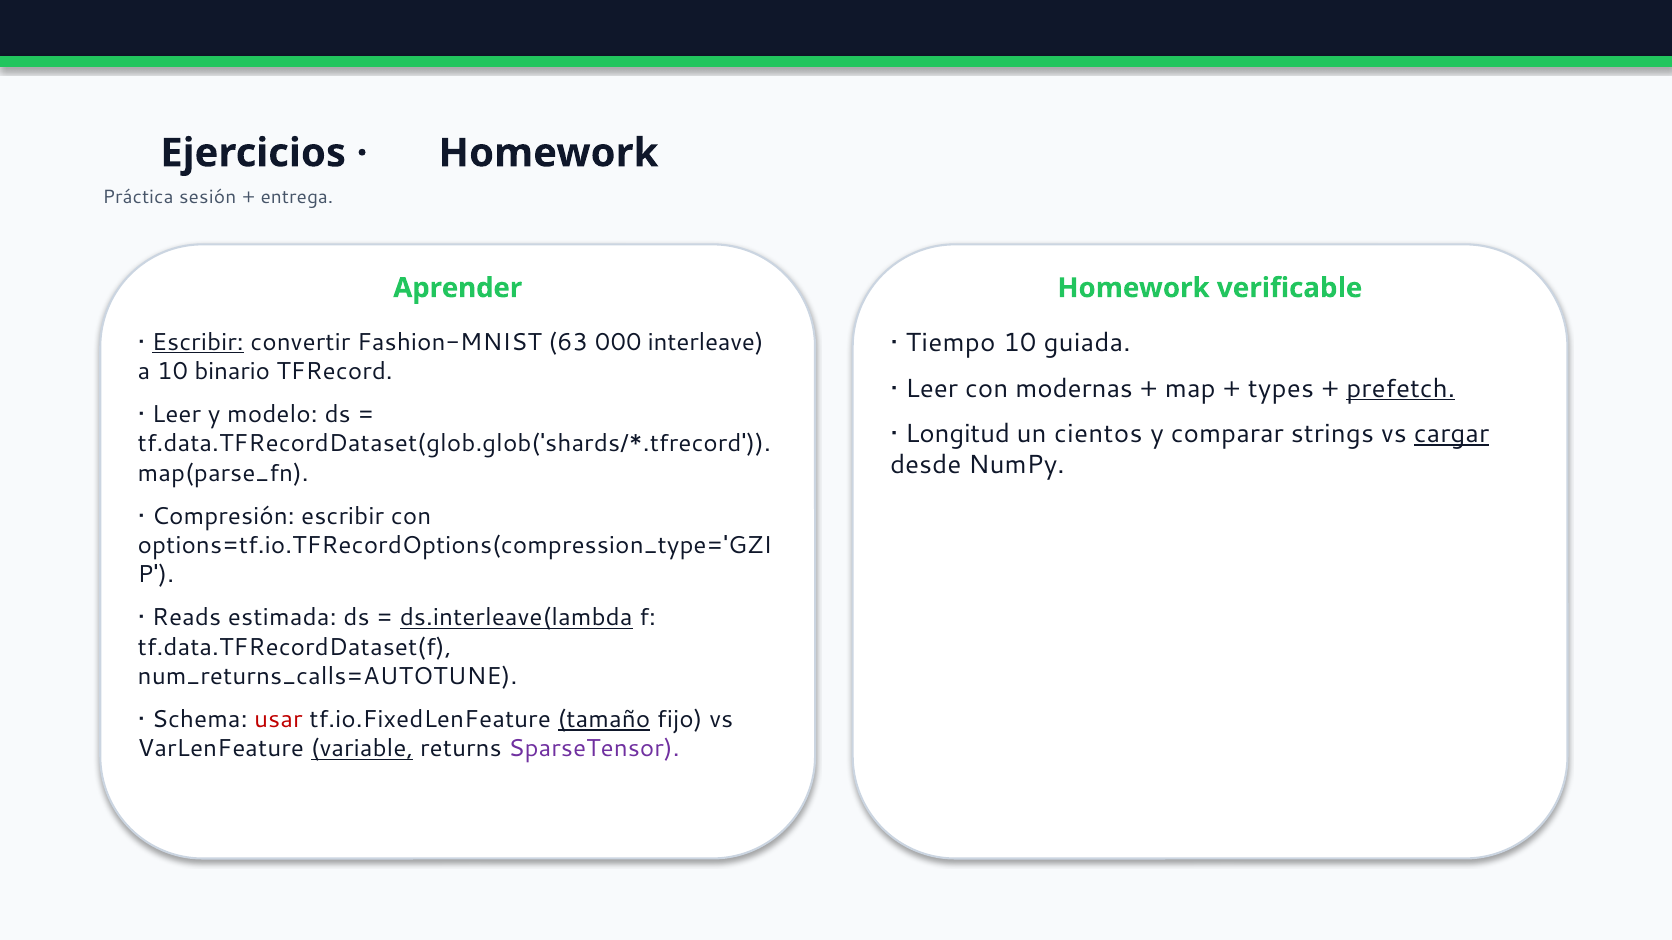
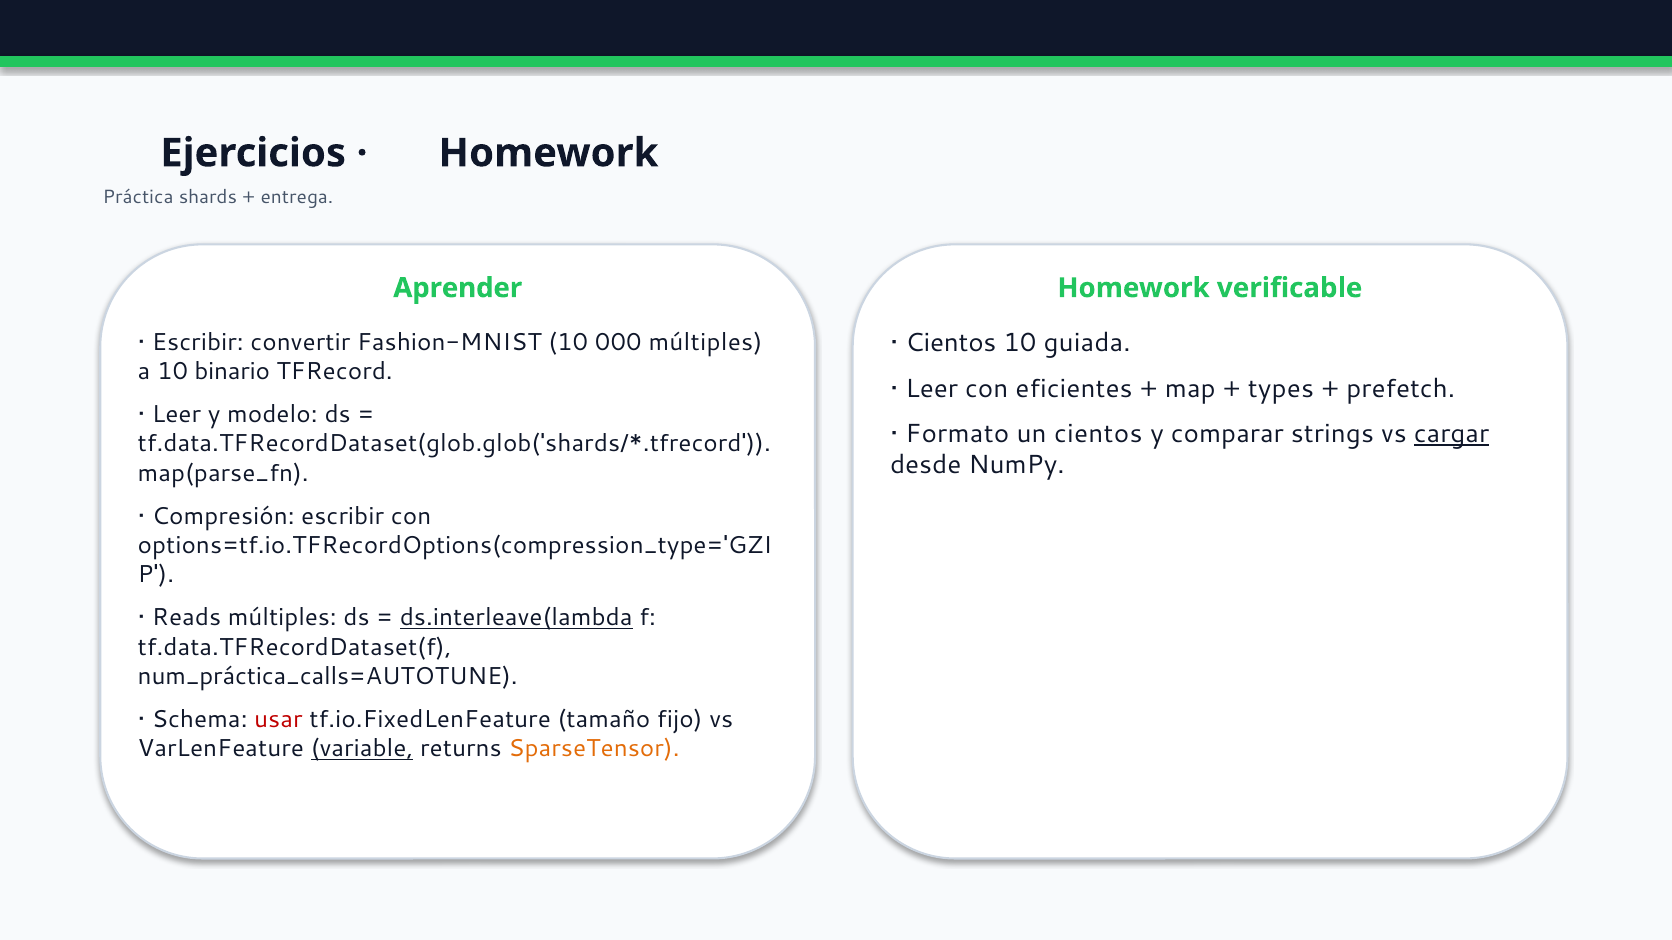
sesión: sesión -> shards
Escribir at (198, 342) underline: present -> none
Fashion-MNIST 63: 63 -> 10
000 interleave: interleave -> múltiples
Tiempo at (951, 343): Tiempo -> Cientos
modernas: modernas -> eficientes
prefetch underline: present -> none
Longitud: Longitud -> Formato
Reads estimada: estimada -> múltiples
num_returns_calls=AUTOTUNE: num_returns_calls=AUTOTUNE -> num_práctica_calls=AUTOTUNE
tamaño underline: present -> none
SparseTensor colour: purple -> orange
